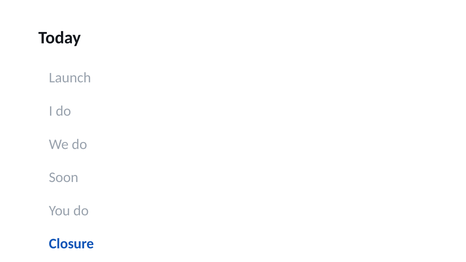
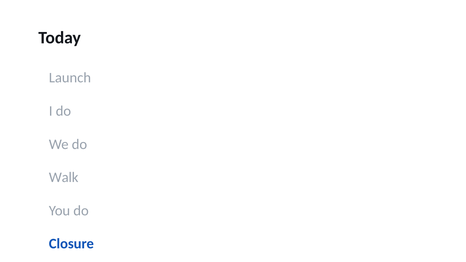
Soon: Soon -> Walk
